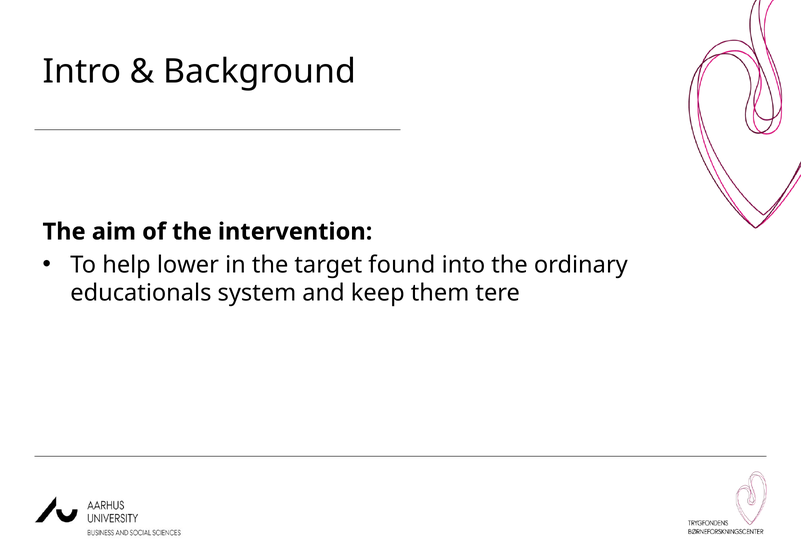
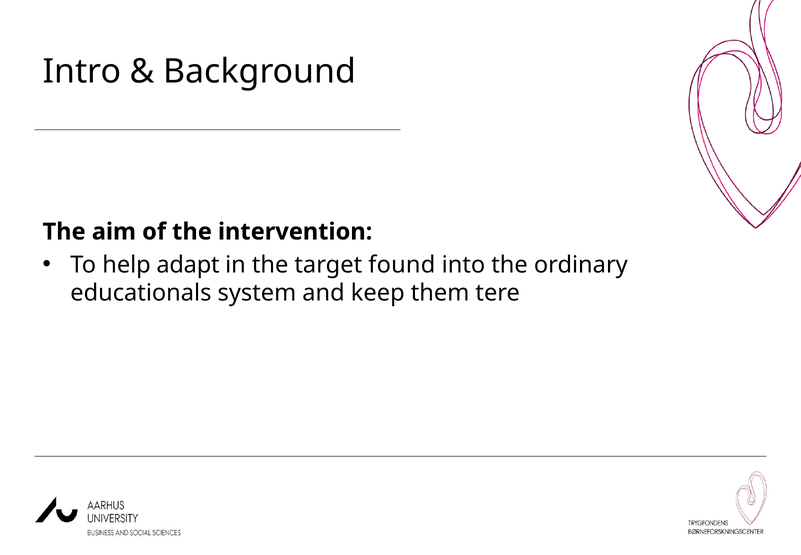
lower: lower -> adapt
